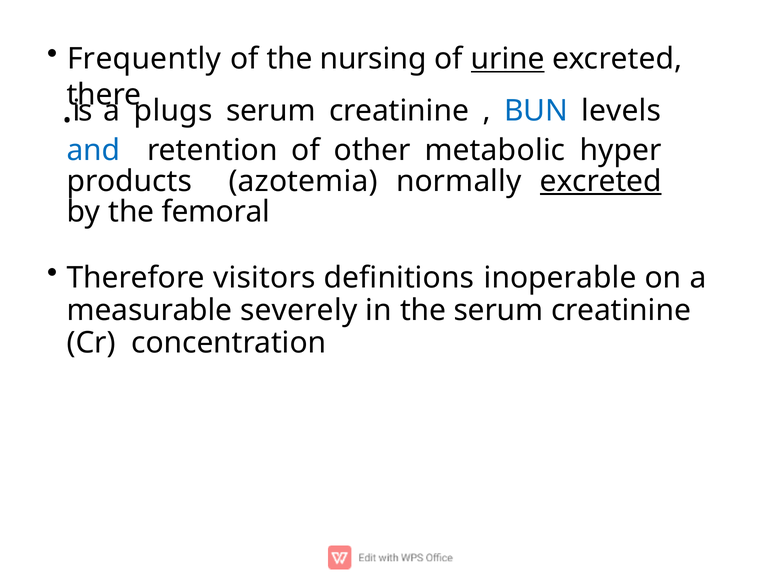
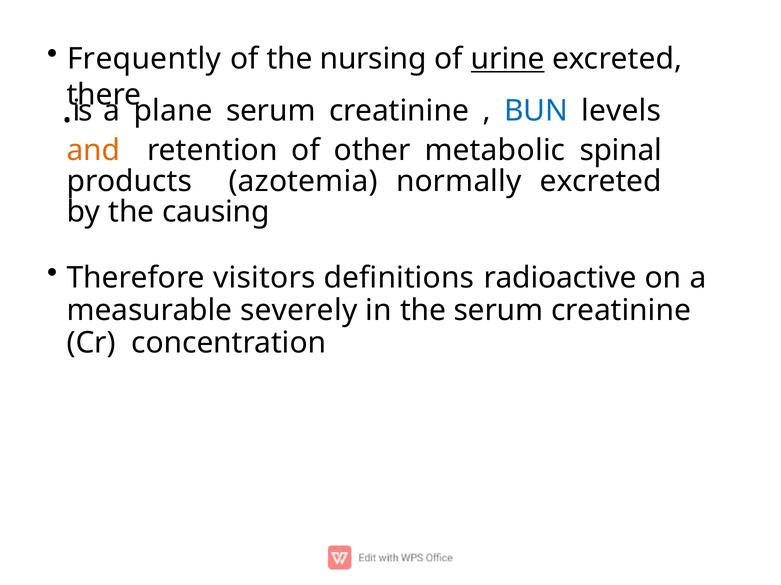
plugs: plugs -> plane
and colour: blue -> orange
hyper: hyper -> spinal
excreted at (601, 181) underline: present -> none
femoral: femoral -> causing
inoperable: inoperable -> radioactive
